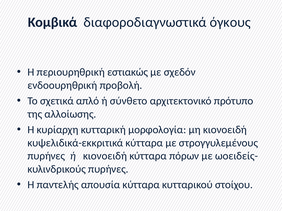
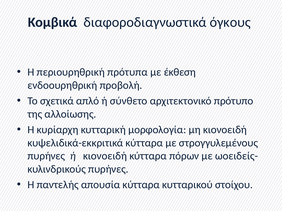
εστιακώς: εστιακώς -> πρότυπα
σχεδόν: σχεδόν -> έκθεση
